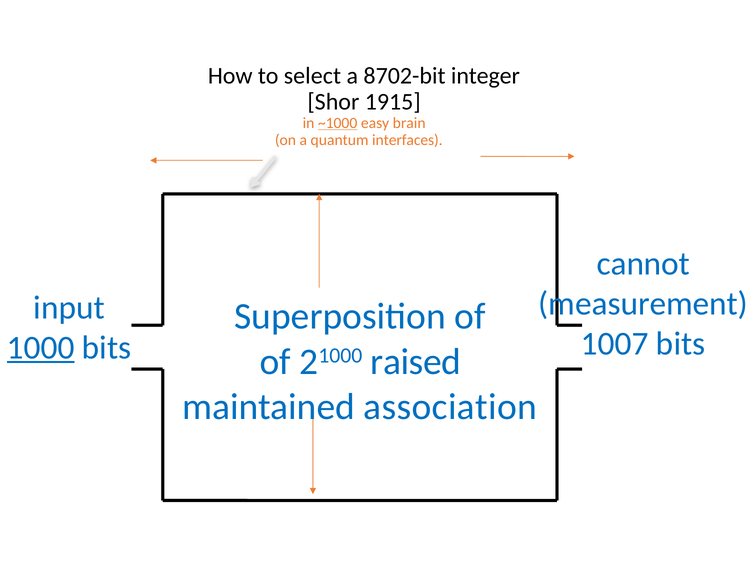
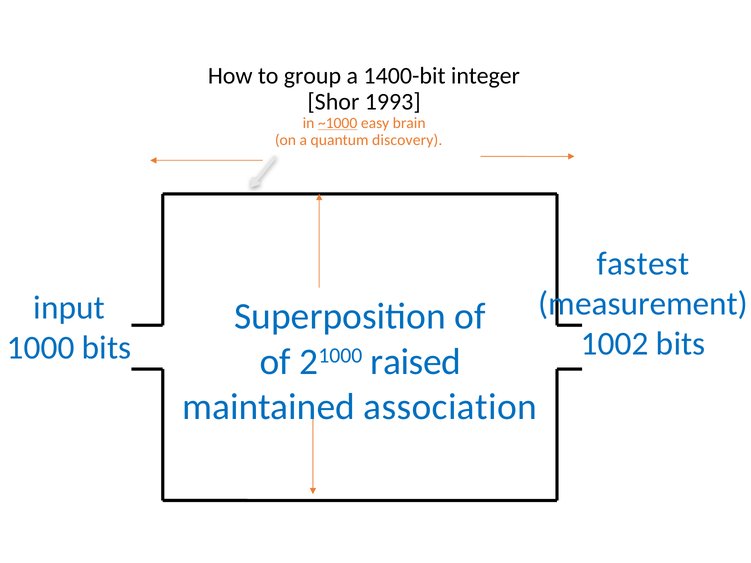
select: select -> group
8702-bit: 8702-bit -> 1400-bit
1915: 1915 -> 1993
interfaces: interfaces -> discovery
cannot: cannot -> fastest
1007: 1007 -> 1002
1000 underline: present -> none
